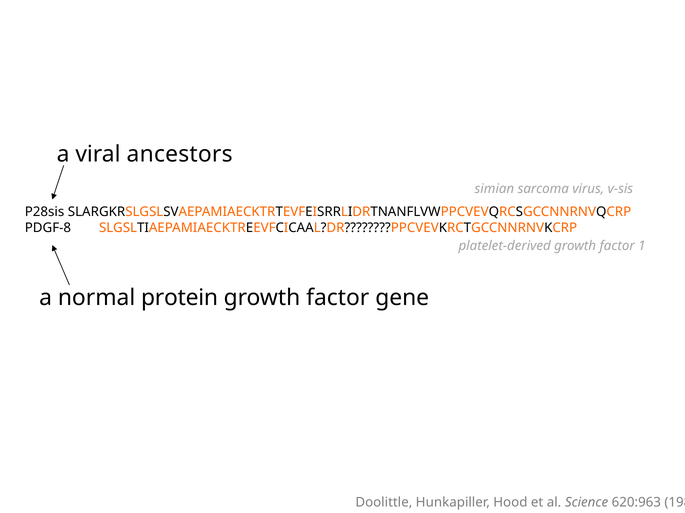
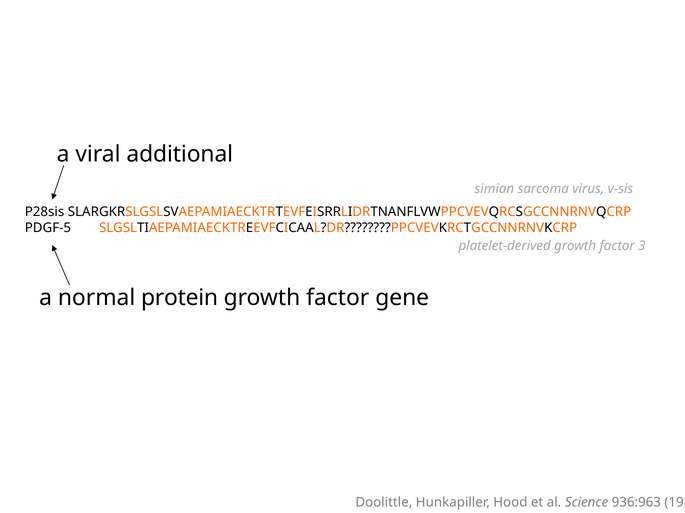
ancestors: ancestors -> additional
PDGF-8: PDGF-8 -> PDGF-5
1: 1 -> 3
620:963: 620:963 -> 936:963
